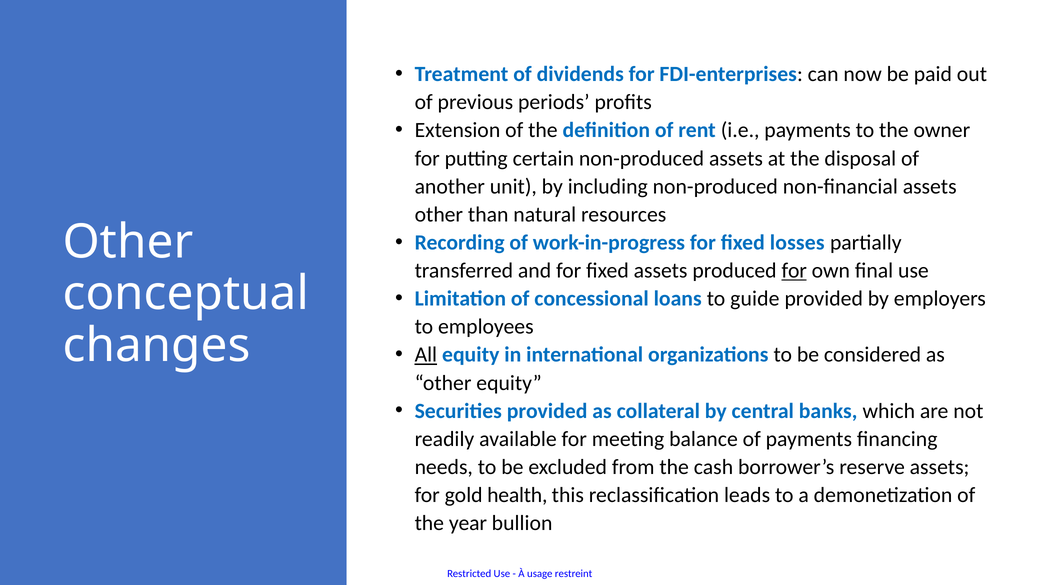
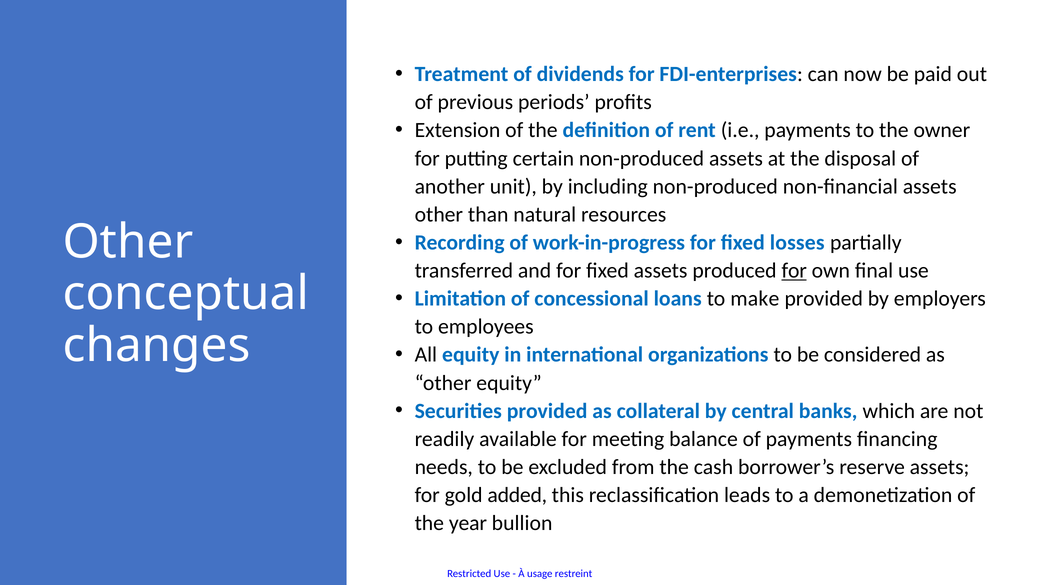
guide: guide -> make
All underline: present -> none
health: health -> added
